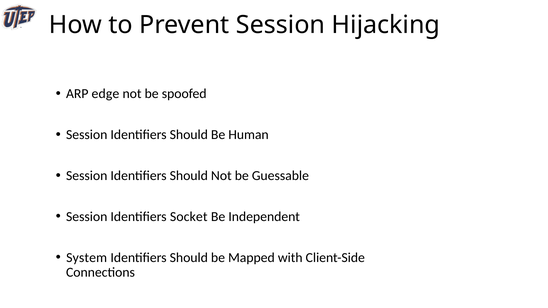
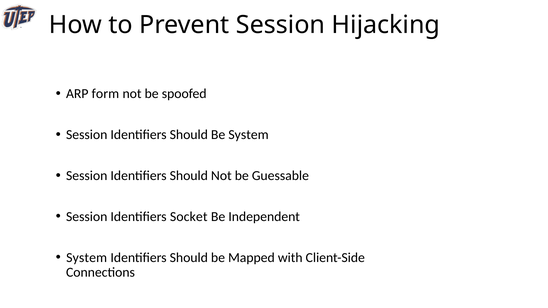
edge: edge -> form
Be Human: Human -> System
